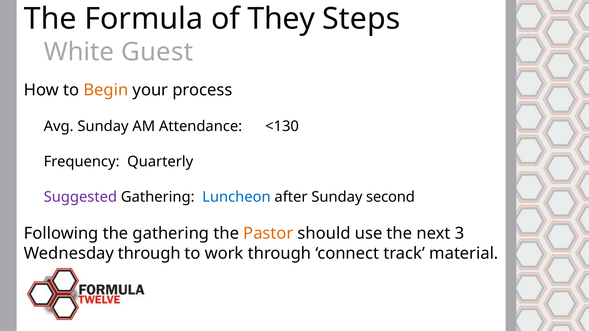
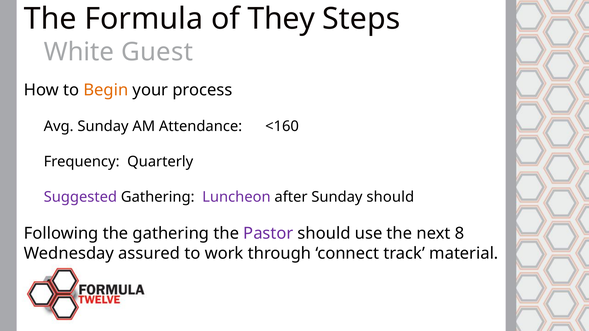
<130: <130 -> <160
Luncheon colour: blue -> purple
Sunday second: second -> should
Pastor colour: orange -> purple
3: 3 -> 8
Wednesday through: through -> assured
